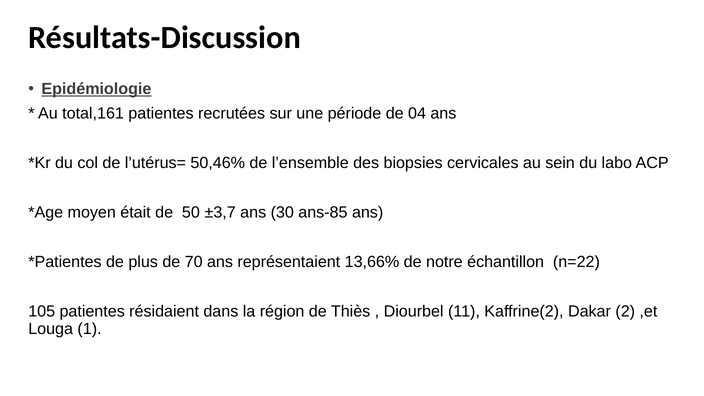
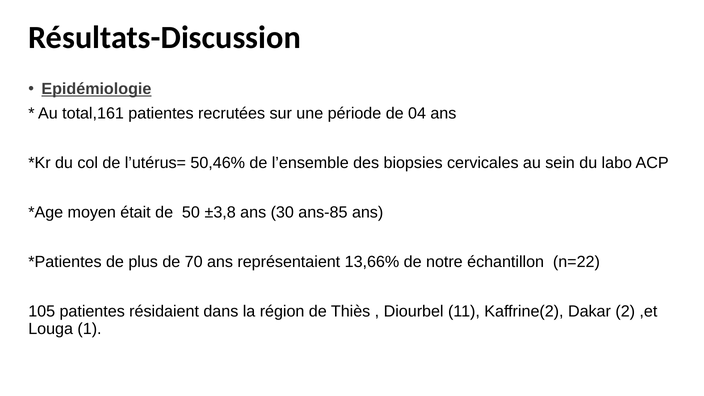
±3,7: ±3,7 -> ±3,8
